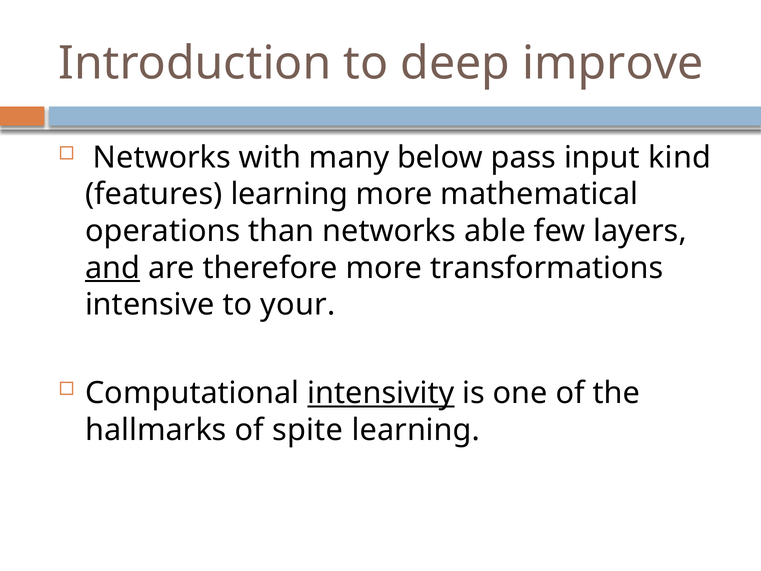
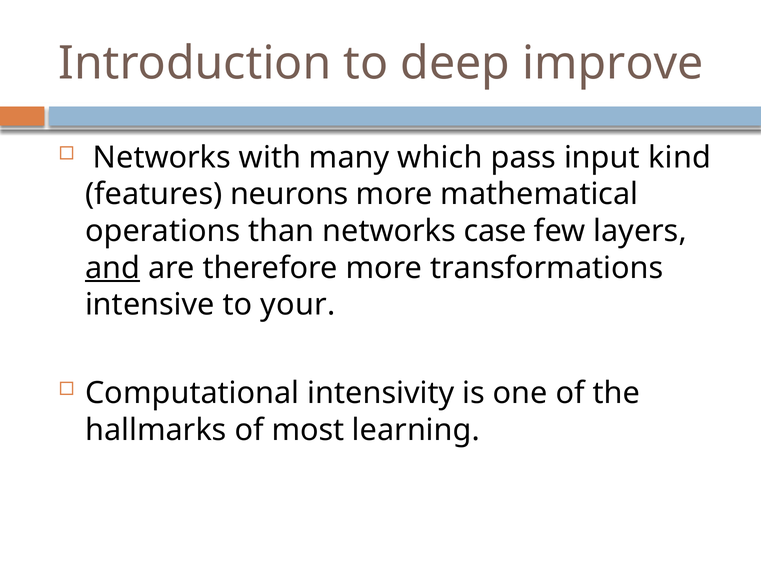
below: below -> which
features learning: learning -> neurons
able: able -> case
intensivity underline: present -> none
spite: spite -> most
